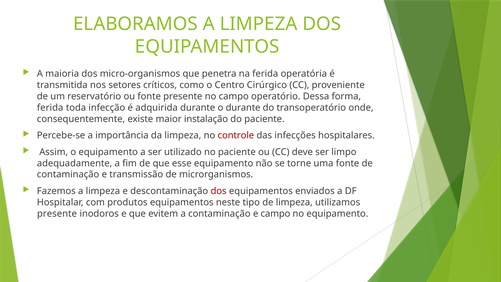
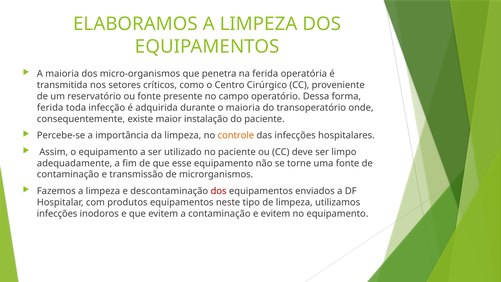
o durante: durante -> maioria
controle colour: red -> orange
presente at (57, 213): presente -> infecções
e campo: campo -> evitem
